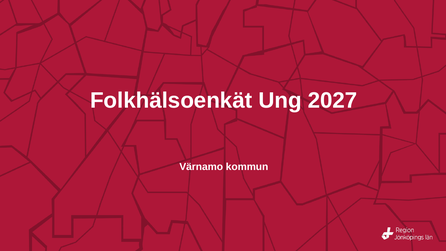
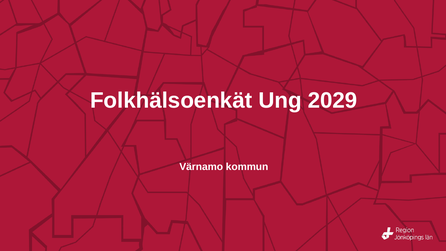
2027: 2027 -> 2029
